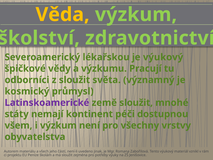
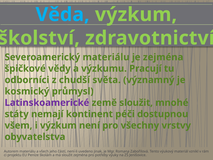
Věda colour: yellow -> light blue
Severoamerický lékařskou: lékařskou -> materiálu
je výukový: výukový -> zejména
z sloužit: sloužit -> chudší
